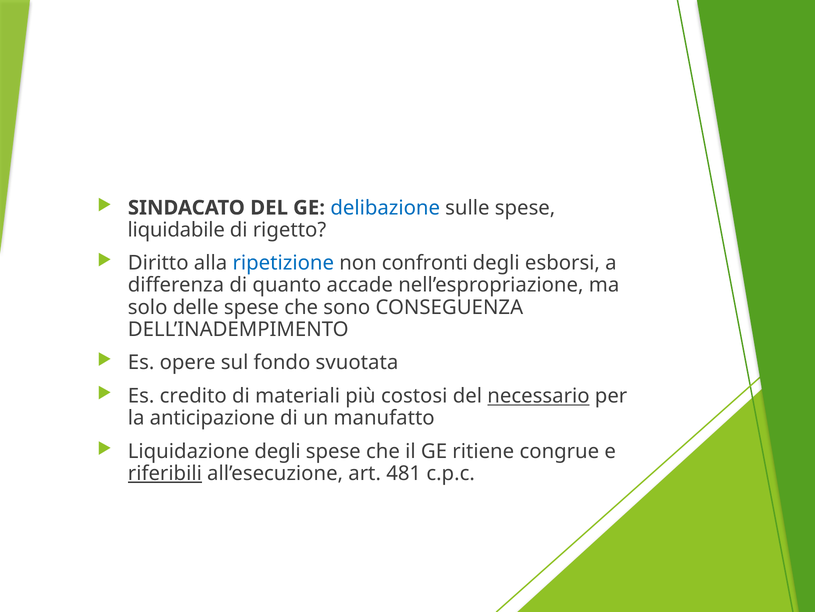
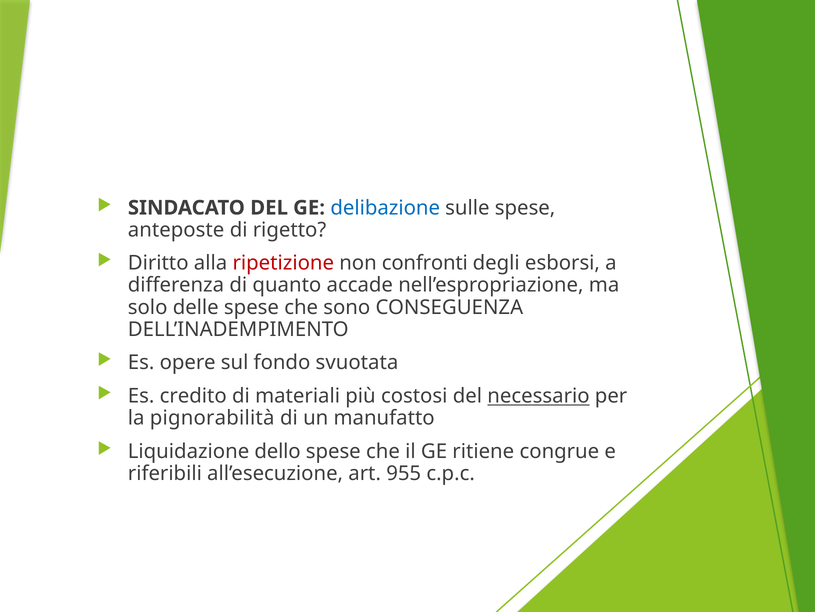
liquidabile: liquidabile -> anteposte
ripetizione colour: blue -> red
anticipazione: anticipazione -> pignorabilità
Liquidazione degli: degli -> dello
riferibili underline: present -> none
481: 481 -> 955
